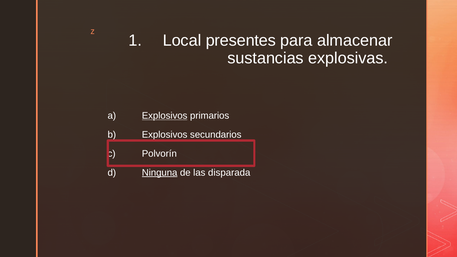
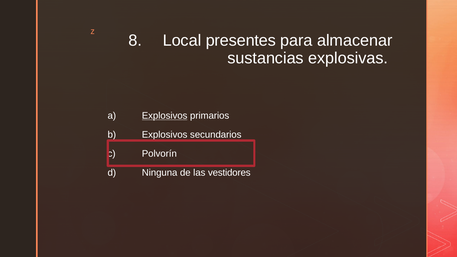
1: 1 -> 8
Ninguna underline: present -> none
disparada: disparada -> vestidores
